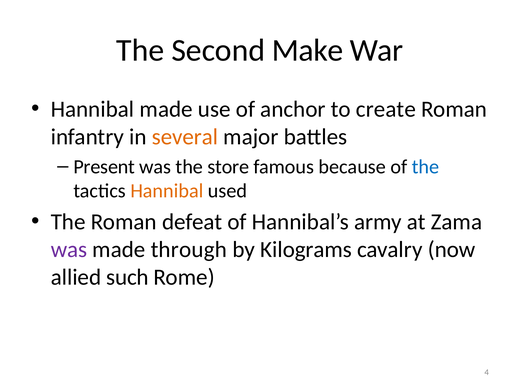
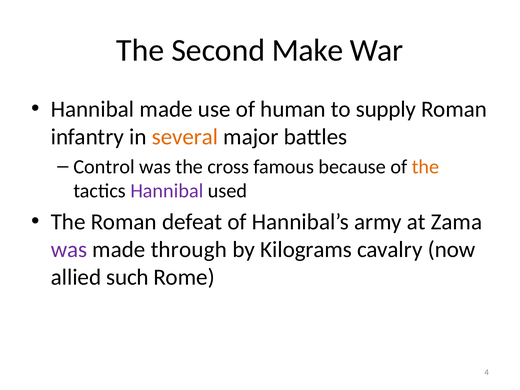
anchor: anchor -> human
create: create -> supply
Present: Present -> Control
store: store -> cross
the at (425, 167) colour: blue -> orange
Hannibal at (167, 191) colour: orange -> purple
